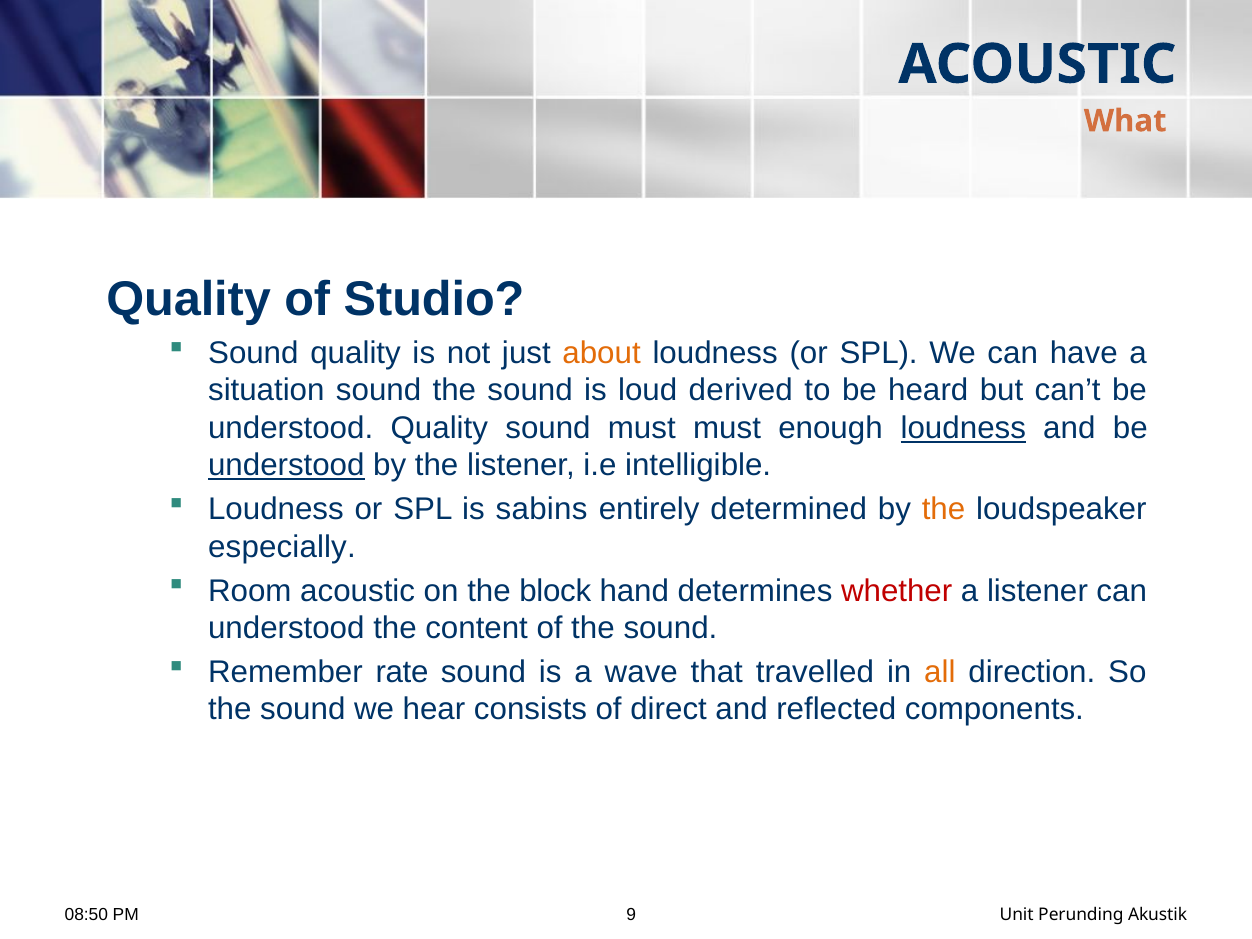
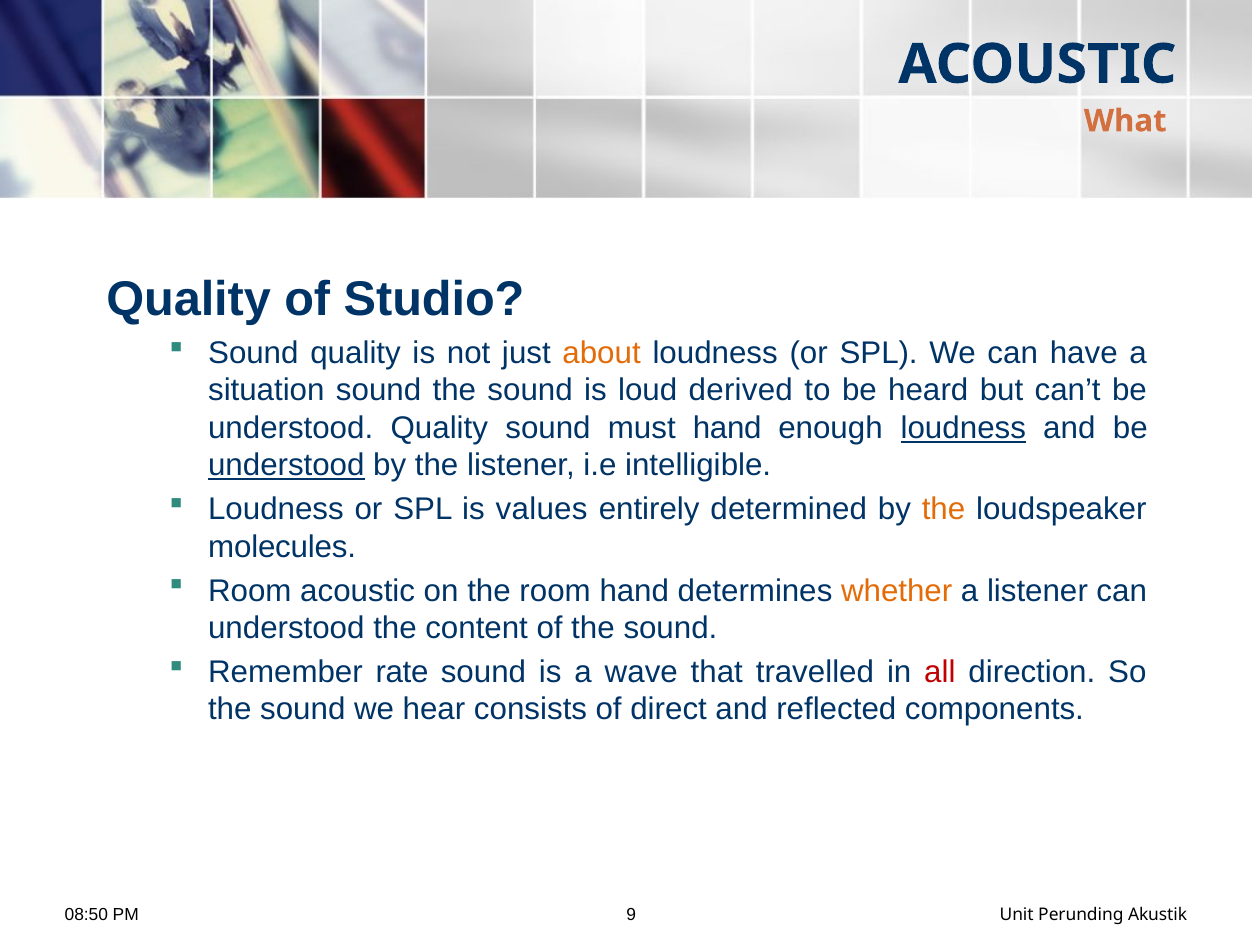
must must: must -> hand
sabins: sabins -> values
especially: especially -> molecules
the block: block -> room
whether colour: red -> orange
all colour: orange -> red
